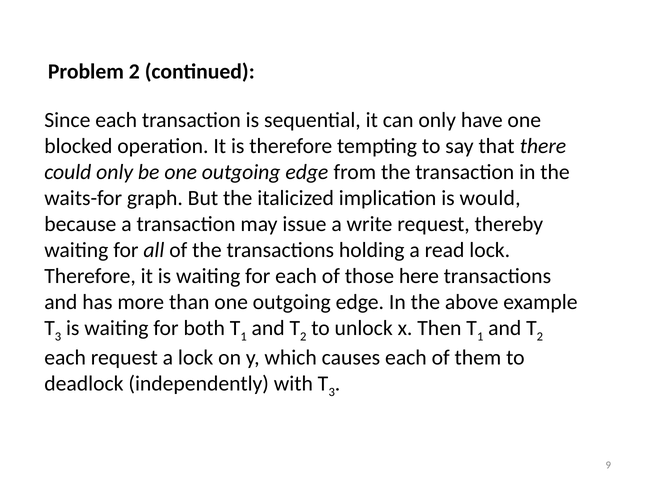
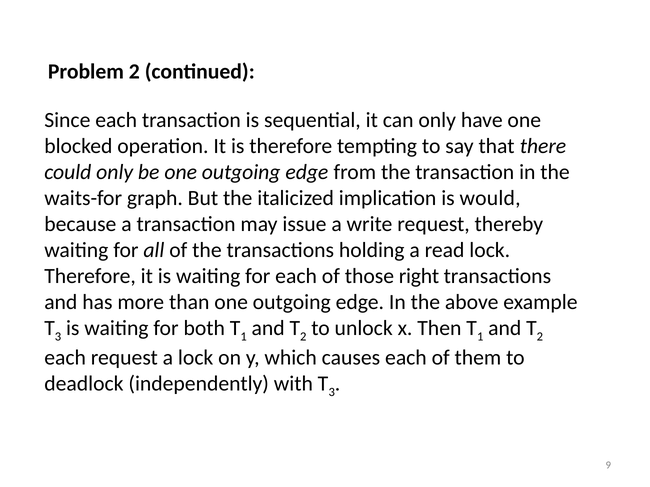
here: here -> right
